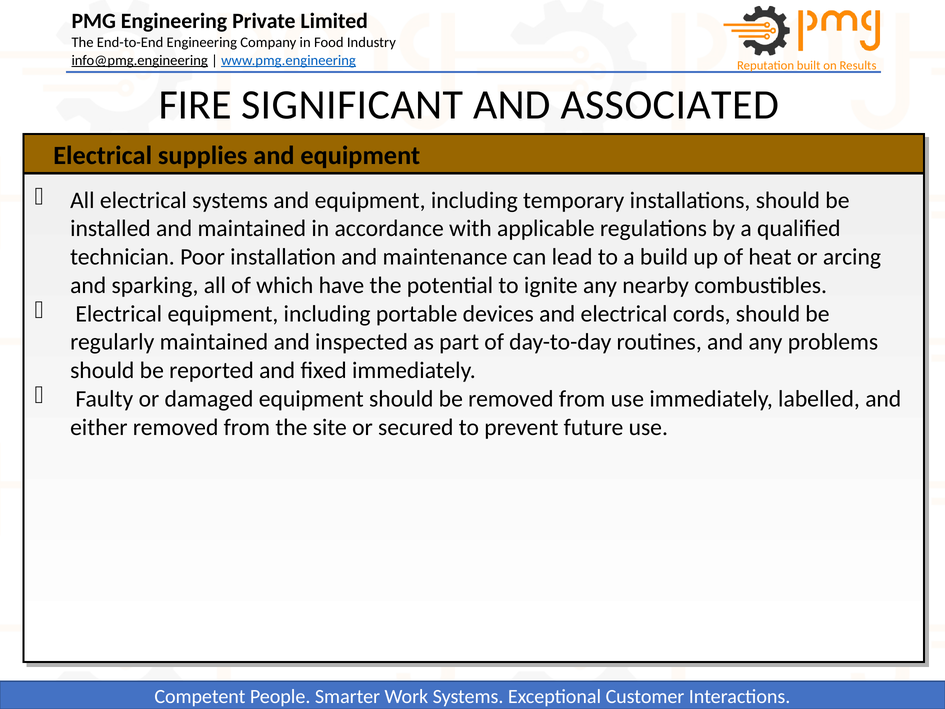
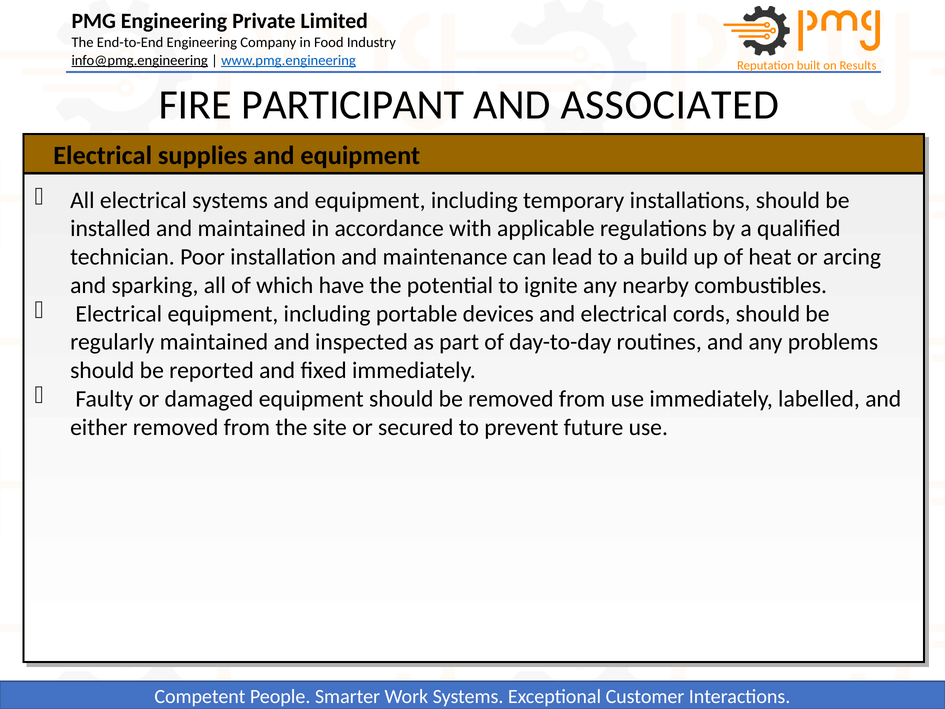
SIGNIFICANT: SIGNIFICANT -> PARTICIPANT
